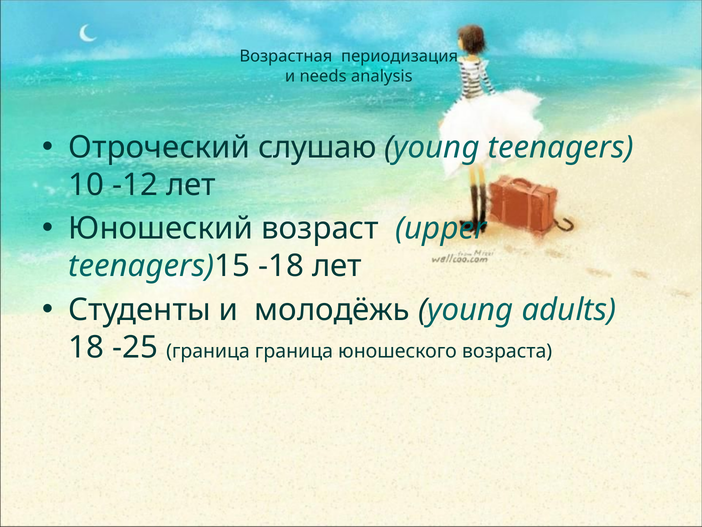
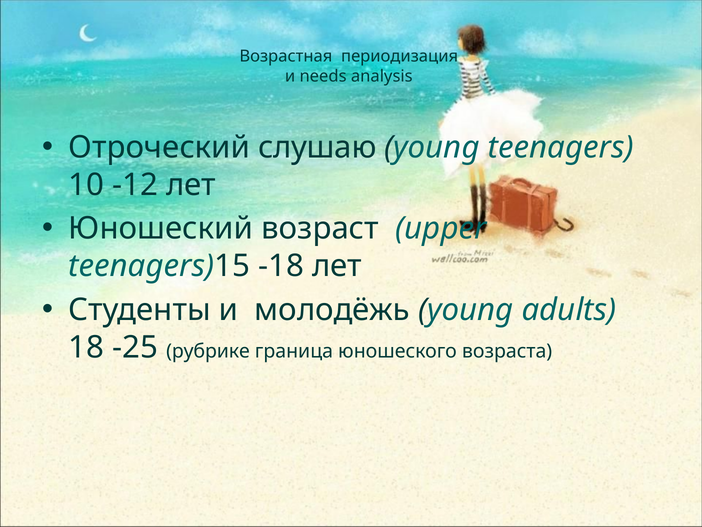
-25 граница: граница -> рубрике
